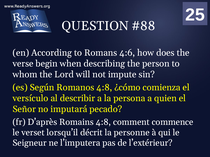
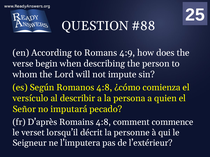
4:6: 4:6 -> 4:9
